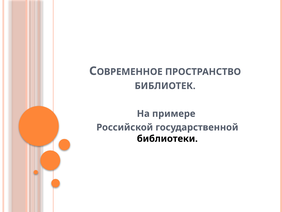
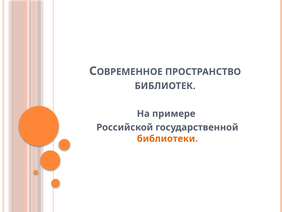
библиотеки colour: black -> orange
